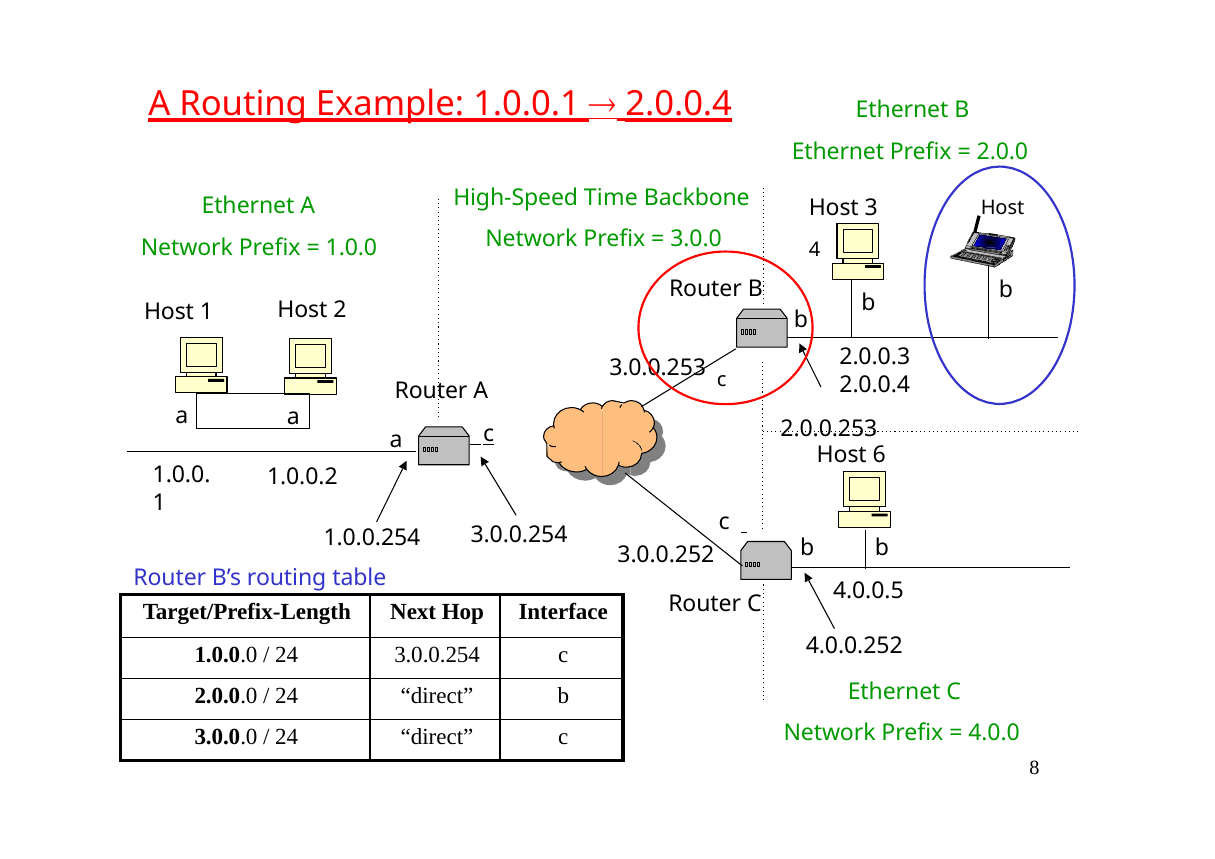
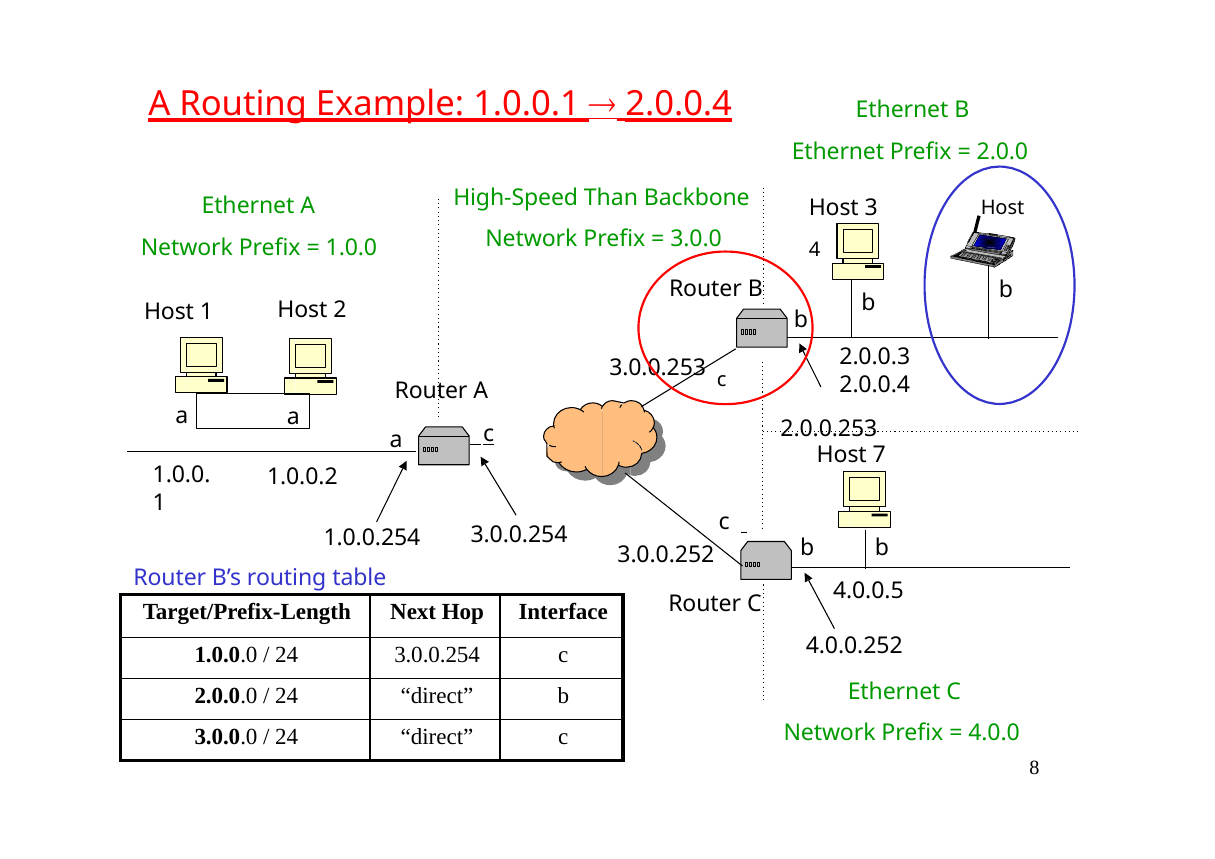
Time: Time -> Than
6: 6 -> 7
